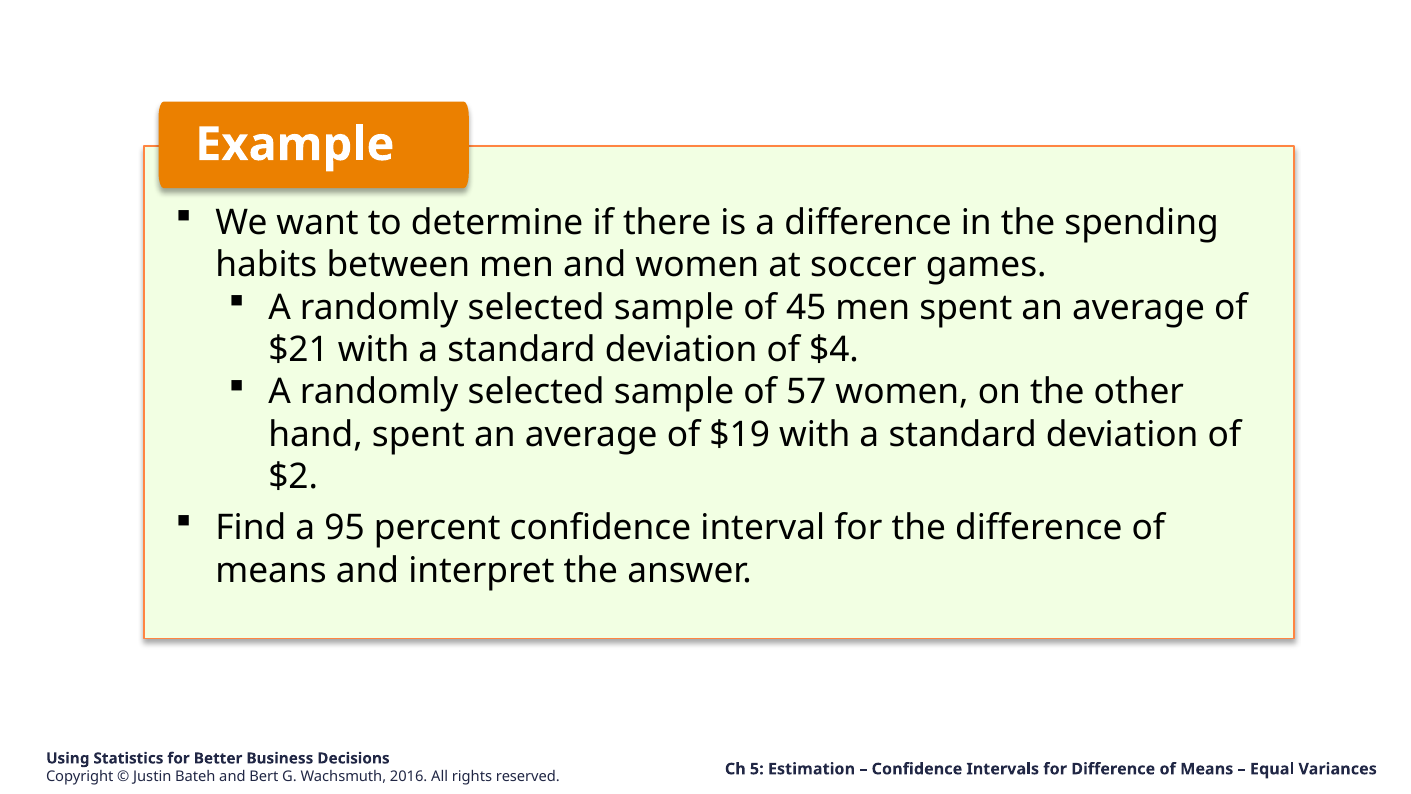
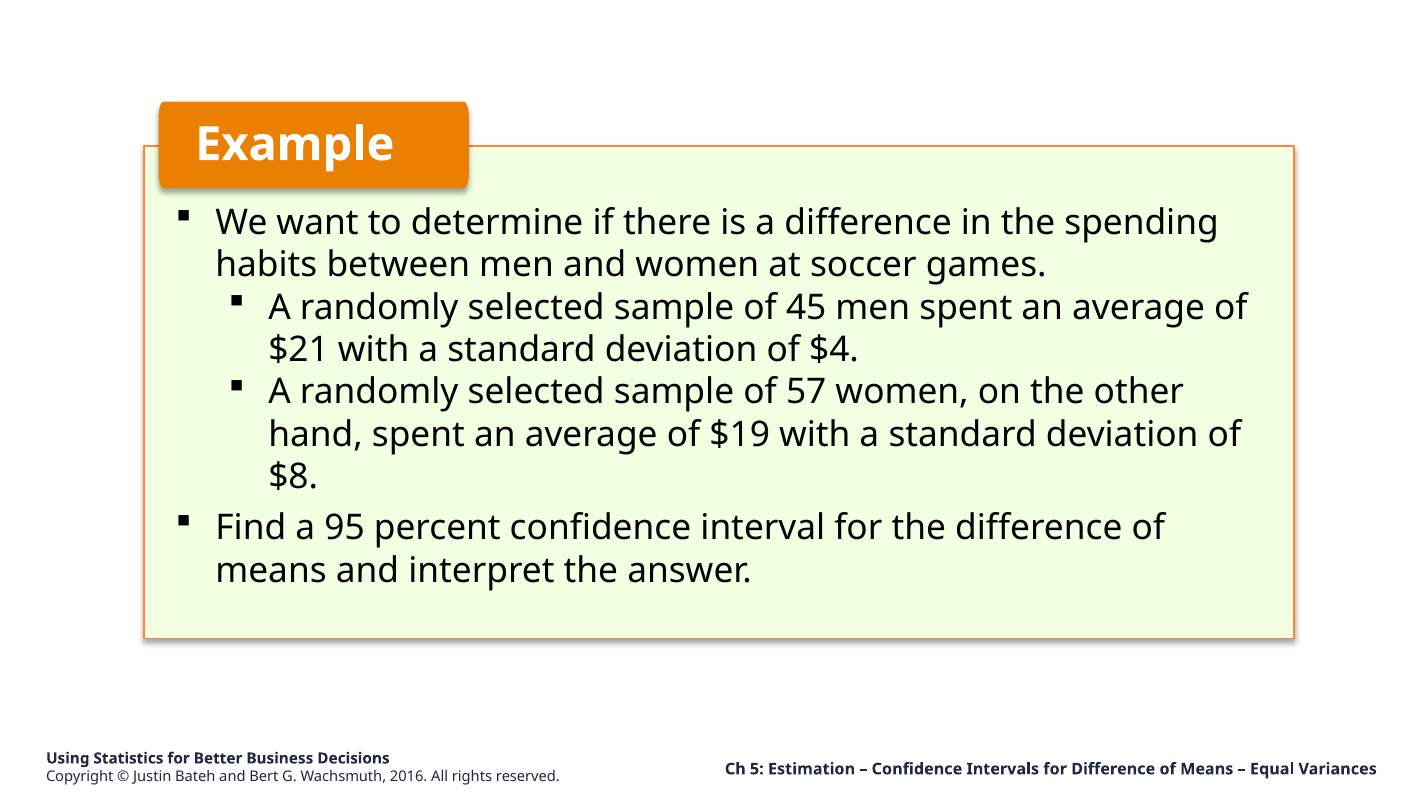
$2: $2 -> $8
